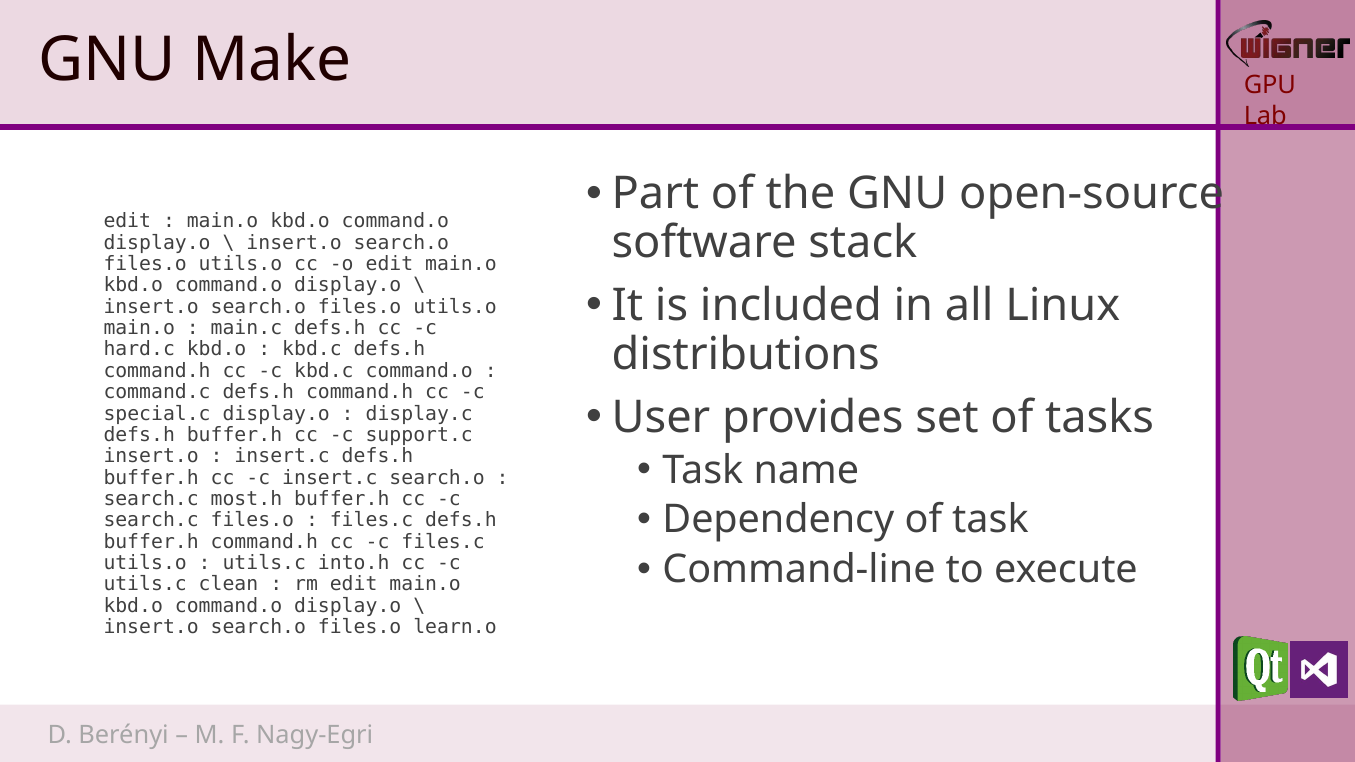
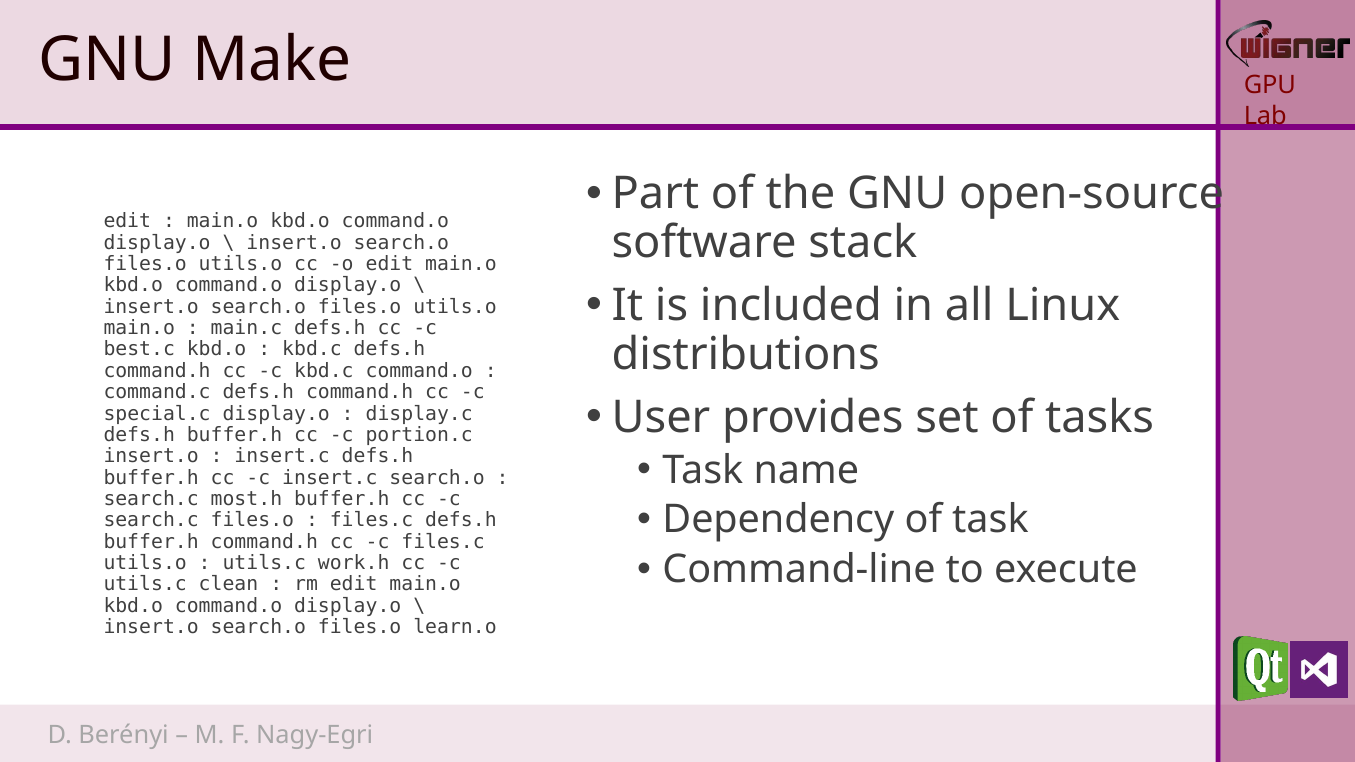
hard.c: hard.c -> best.c
support.c: support.c -> portion.c
into.h: into.h -> work.h
